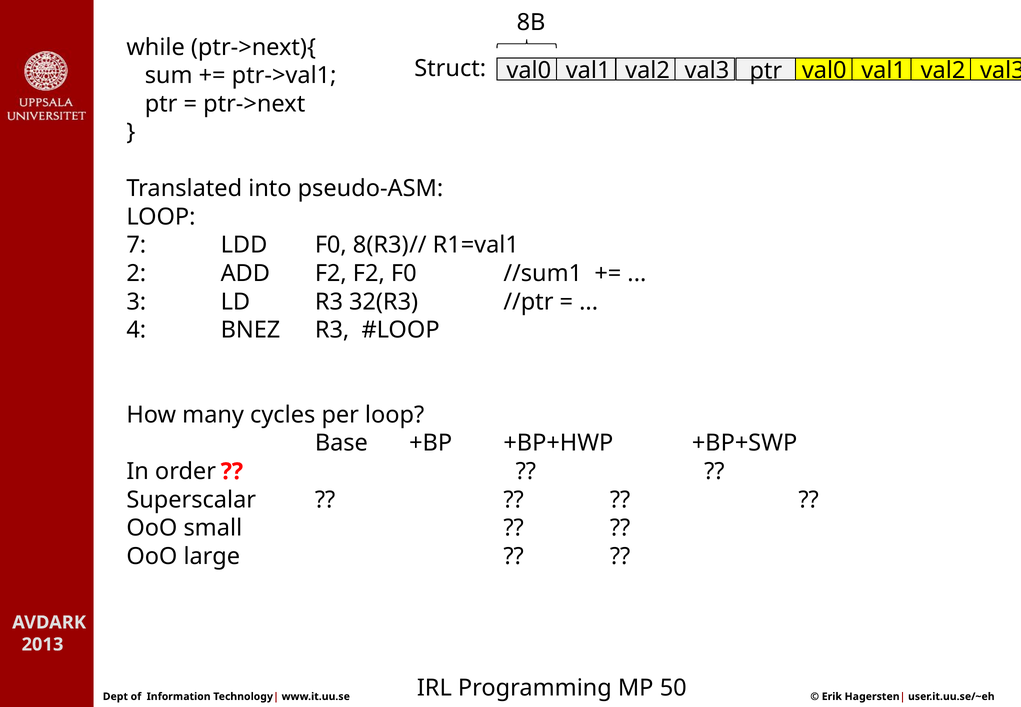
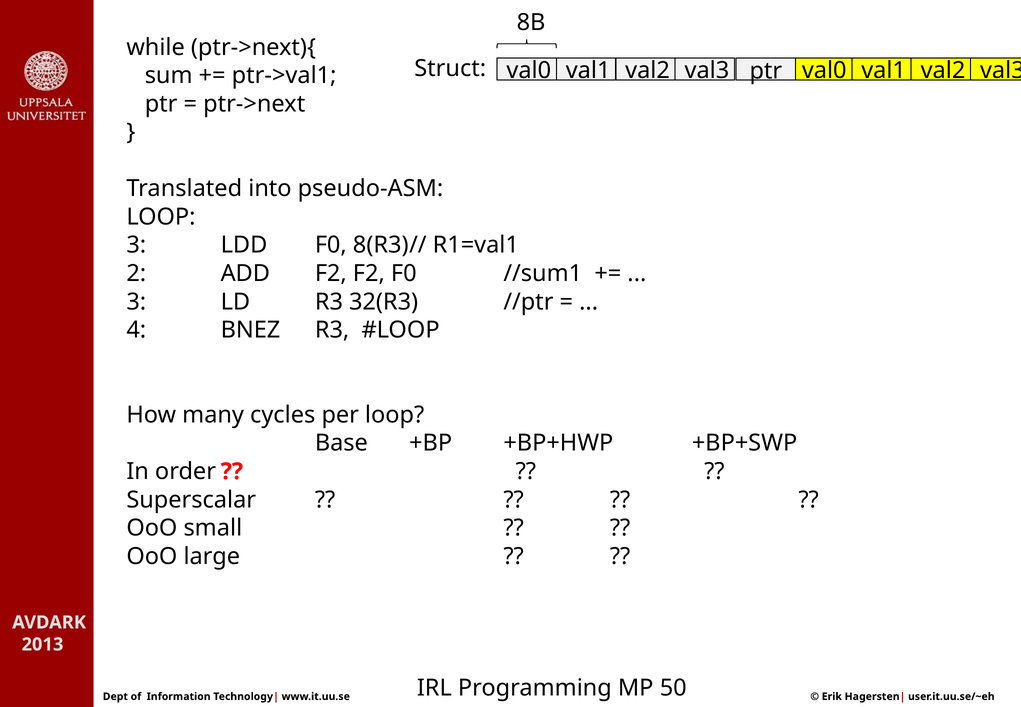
7 at (136, 245): 7 -> 3
